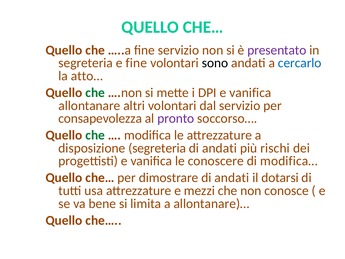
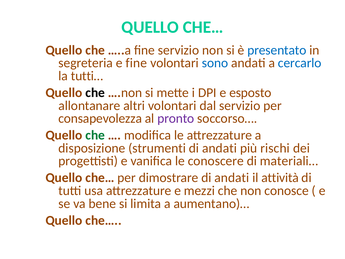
presentato colour: purple -> blue
sono colour: black -> blue
atto…: atto… -> tutti…
che at (95, 93) colour: green -> black
DPI e vanifica: vanifica -> esposto
disposizione segreteria: segreteria -> strumenti
modifica…: modifica… -> materiali…
dotarsi: dotarsi -> attività
allontanare)…: allontanare)… -> aumentano)…
